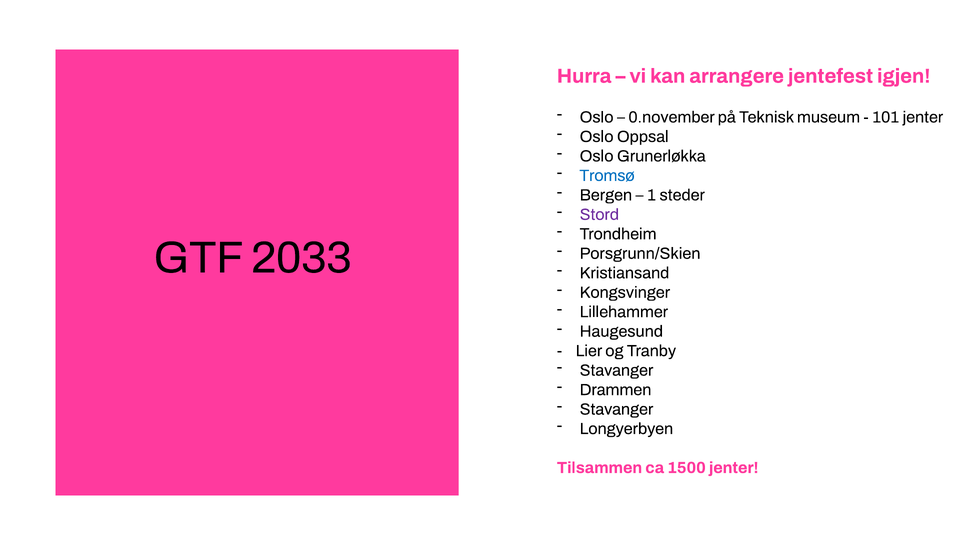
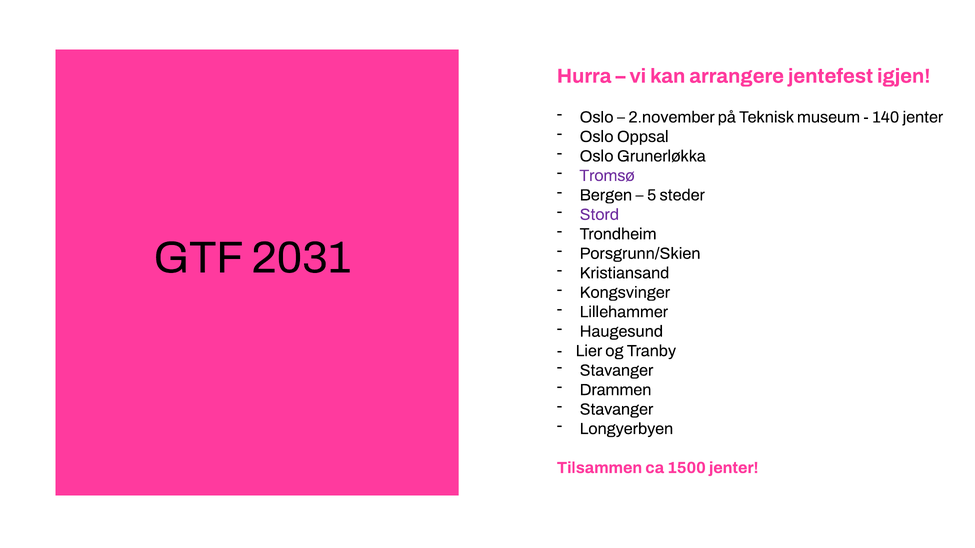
0.november: 0.november -> 2.november
101: 101 -> 140
Tromsø colour: blue -> purple
1: 1 -> 5
2033: 2033 -> 2031
